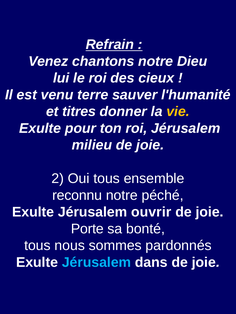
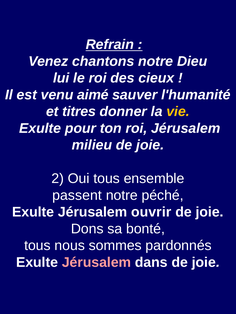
terre: terre -> aimé
reconnu: reconnu -> passent
Porte: Porte -> Dons
Jérusalem at (96, 263) colour: light blue -> pink
